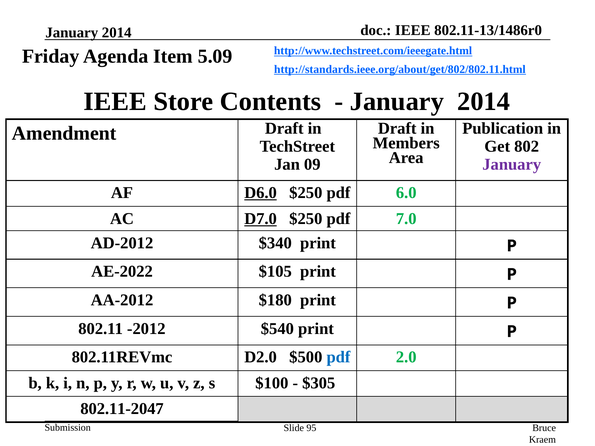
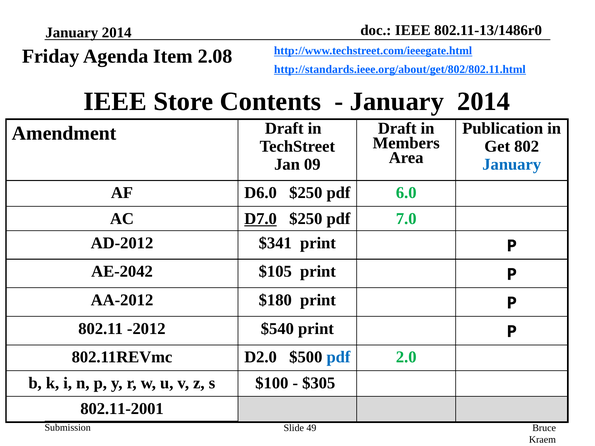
5.09: 5.09 -> 2.08
January at (512, 164) colour: purple -> blue
D6.0 underline: present -> none
$340: $340 -> $341
AE-2022: AE-2022 -> AE-2042
802.11-2047: 802.11-2047 -> 802.11-2001
95: 95 -> 49
